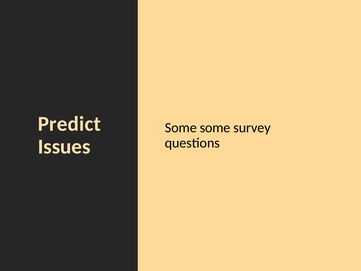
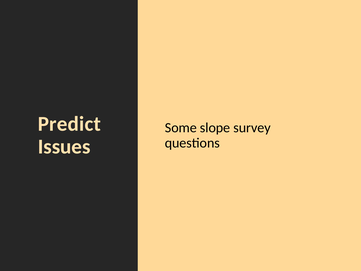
Some some: some -> slope
